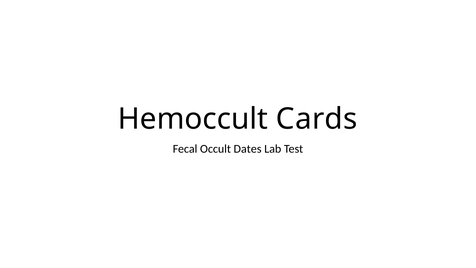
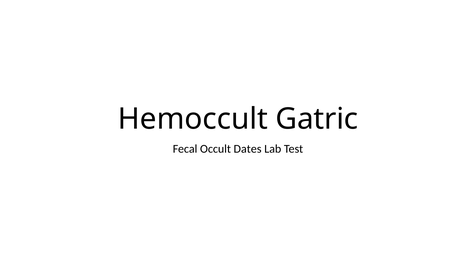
Cards: Cards -> Gatric
